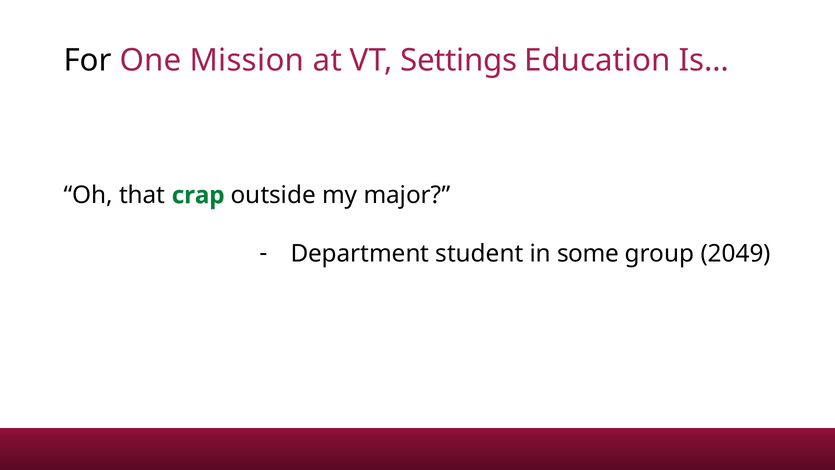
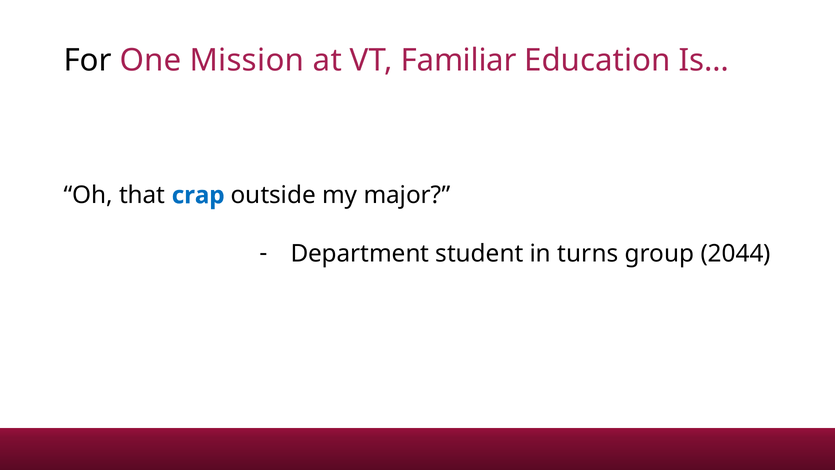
Settings: Settings -> Familiar
crap colour: green -> blue
some: some -> turns
2049: 2049 -> 2044
